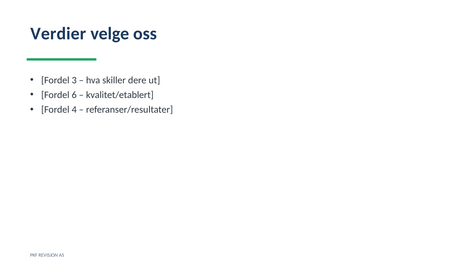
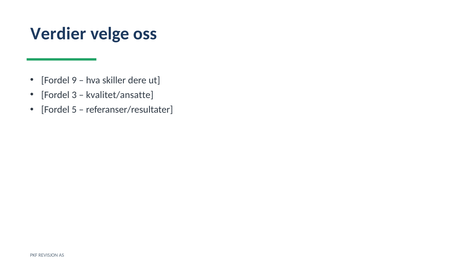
3: 3 -> 9
6: 6 -> 3
kvalitet/etablert: kvalitet/etablert -> kvalitet/ansatte
4: 4 -> 5
